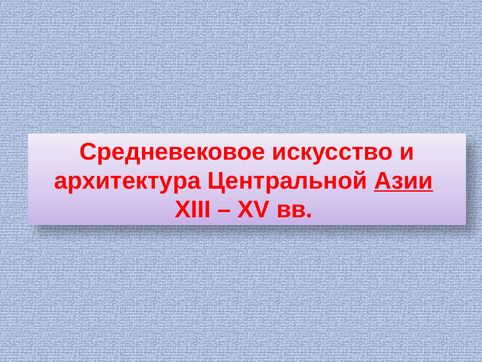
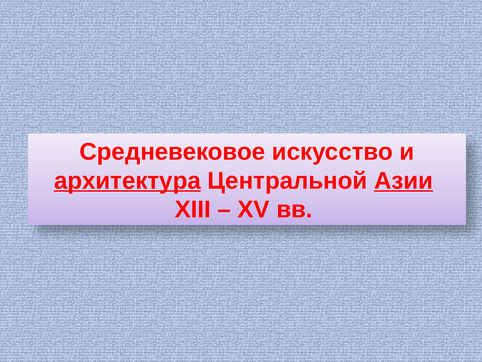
архитектура underline: none -> present
